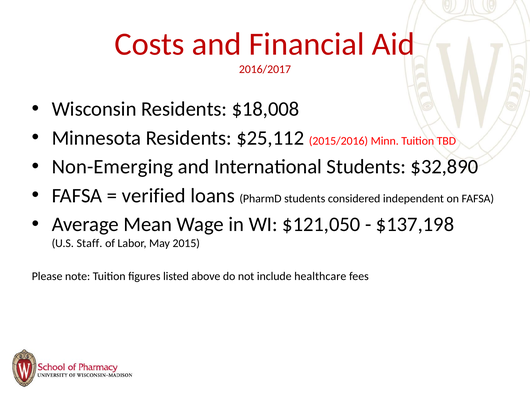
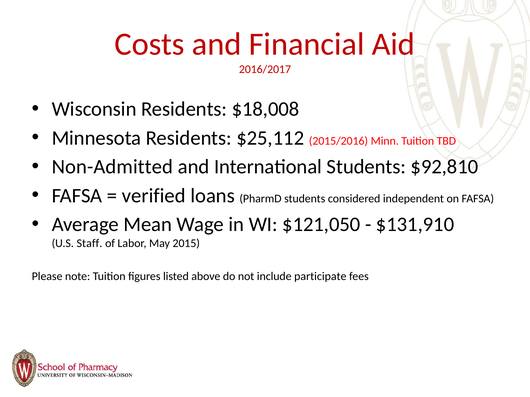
Non-Emerging: Non-Emerging -> Non-Admitted
$32,890: $32,890 -> $92,810
$137,198: $137,198 -> $131,910
healthcare: healthcare -> participate
